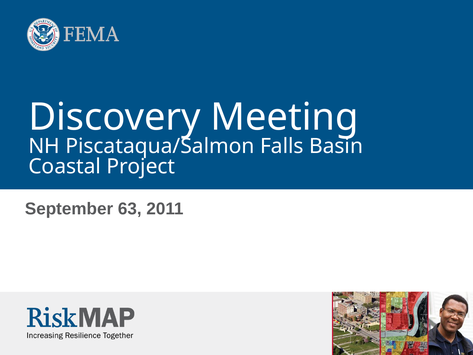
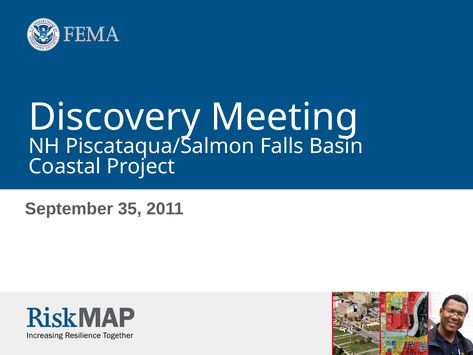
63: 63 -> 35
